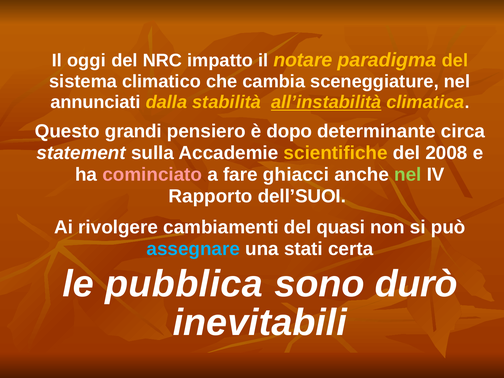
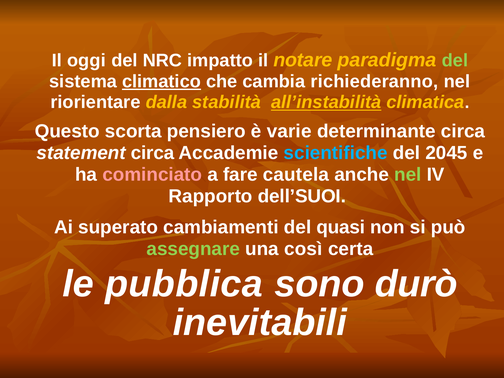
del at (455, 60) colour: yellow -> light green
climatico underline: none -> present
sceneggiature: sceneggiature -> richiederanno
annunciati: annunciati -> riorientare
grandi: grandi -> scorta
dopo: dopo -> varie
statement sulla: sulla -> circa
scientifiche colour: yellow -> light blue
2008: 2008 -> 2045
ghiacci: ghiacci -> cautela
rivolgere: rivolgere -> superato
assegnare colour: light blue -> light green
stati: stati -> così
